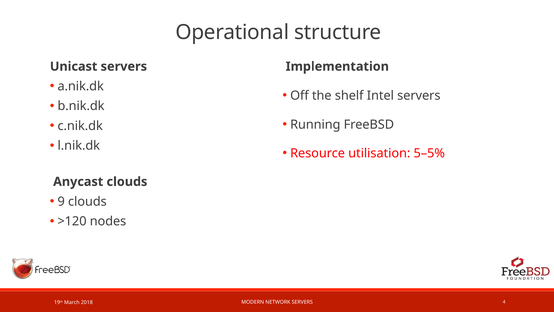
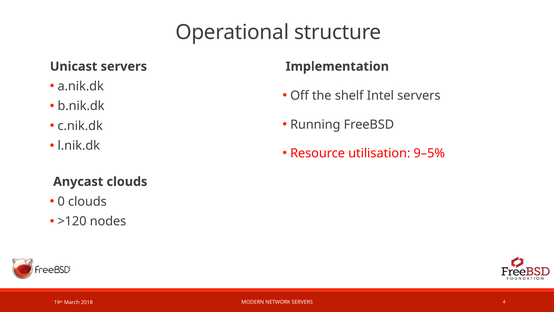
5–5%: 5–5% -> 9–5%
9: 9 -> 0
